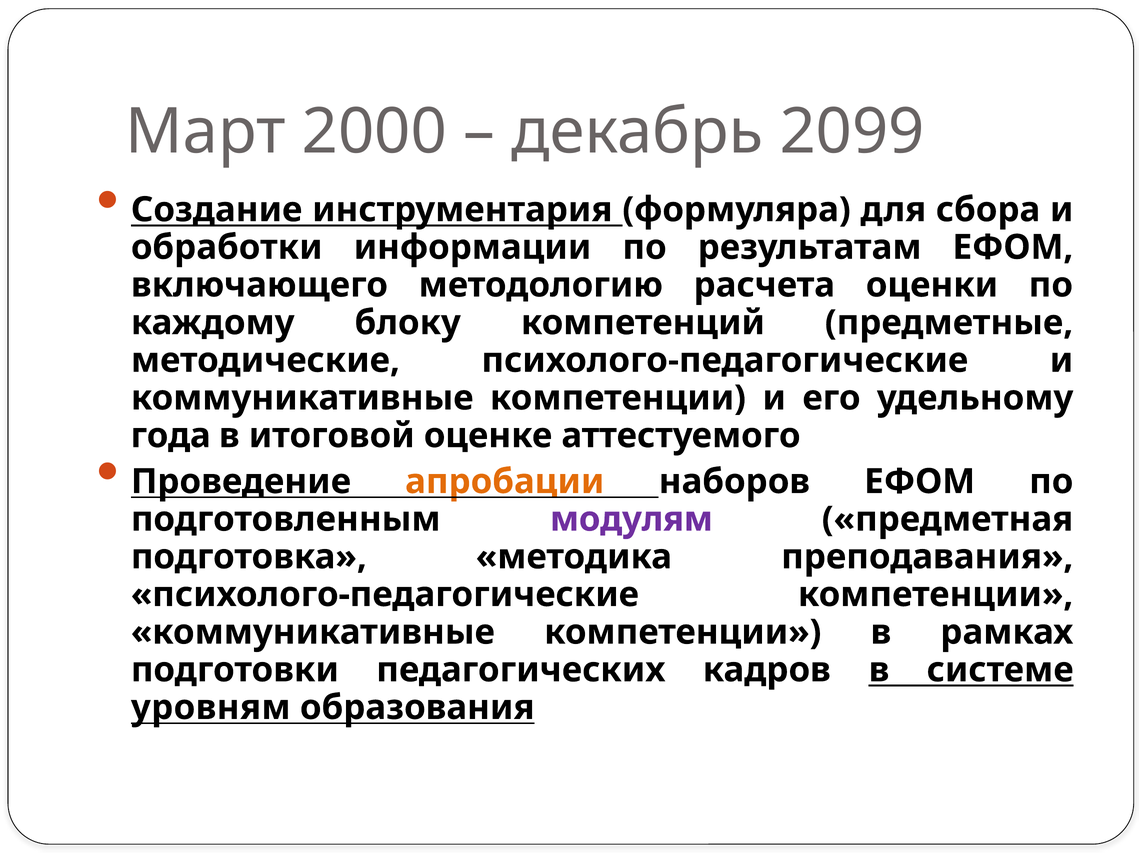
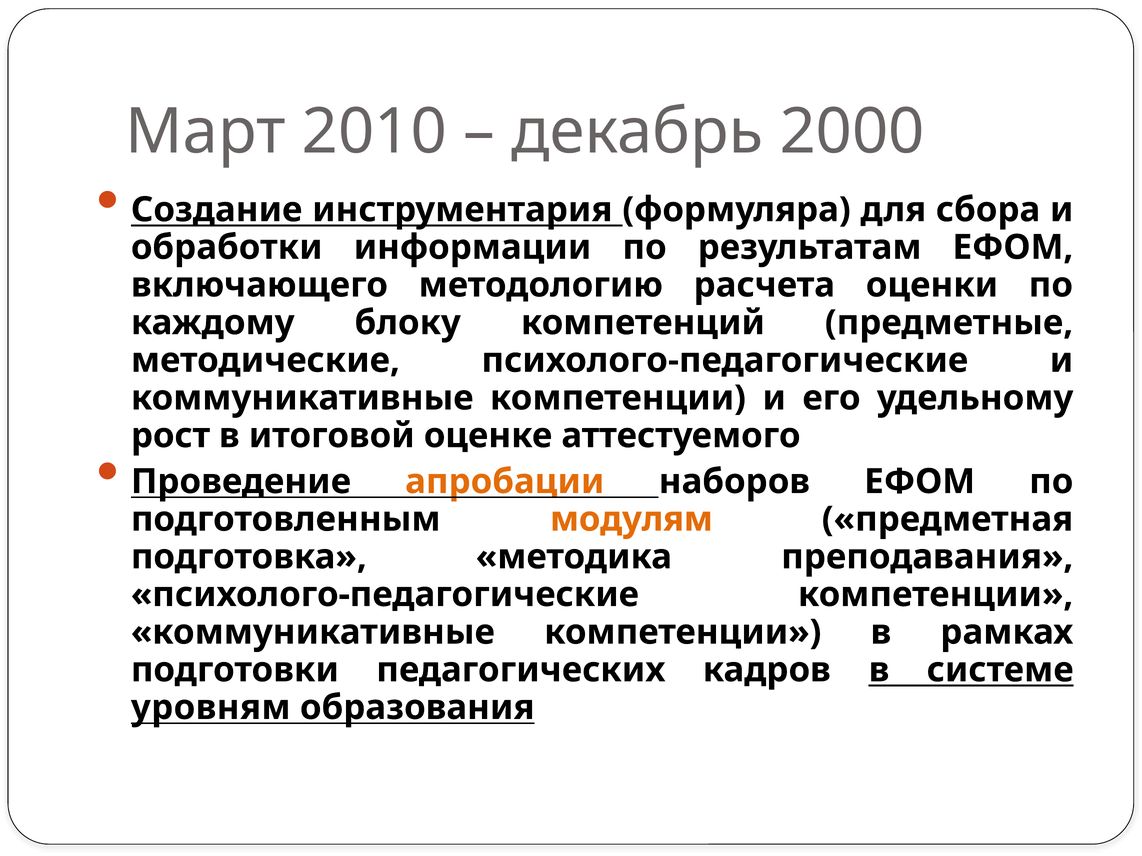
2000: 2000 -> 2010
2099: 2099 -> 2000
года: года -> рост
модулям colour: purple -> orange
